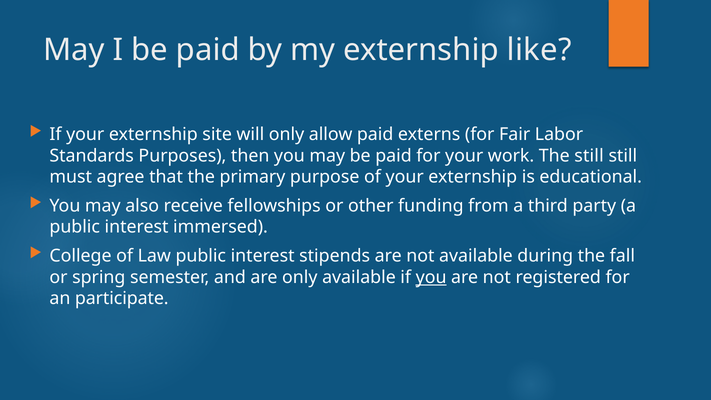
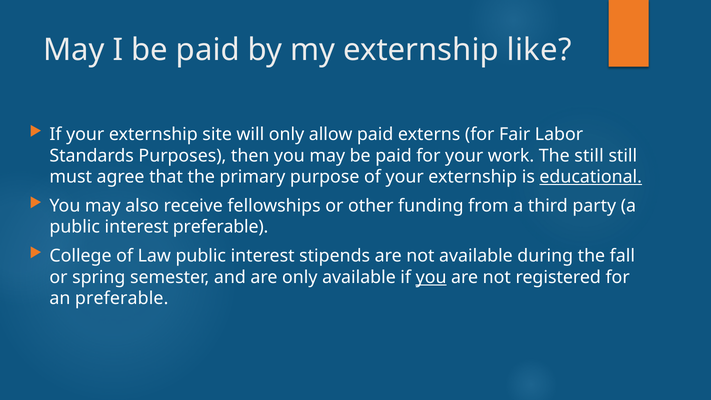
educational underline: none -> present
interest immersed: immersed -> preferable
an participate: participate -> preferable
